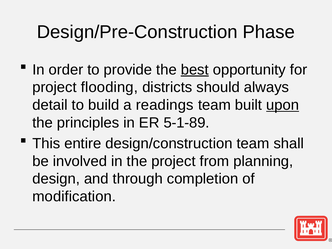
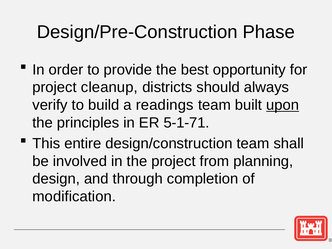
best underline: present -> none
flooding: flooding -> cleanup
detail: detail -> verify
5-1-89: 5-1-89 -> 5-1-71
